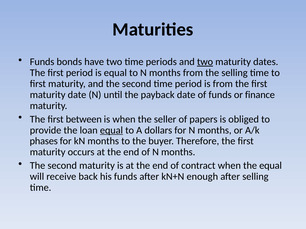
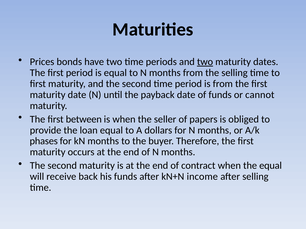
Funds at (42, 62): Funds -> Prices
finance: finance -> cannot
equal at (111, 130) underline: present -> none
enough: enough -> income
